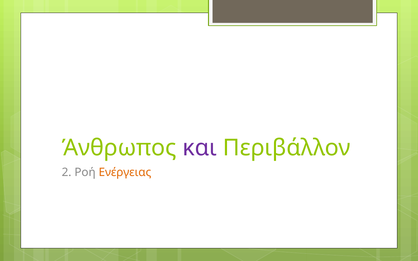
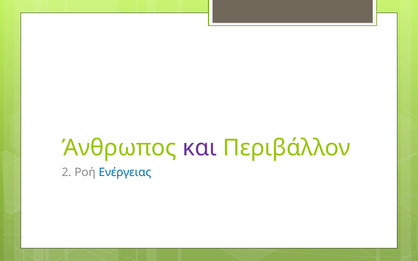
Ενέργειας colour: orange -> blue
